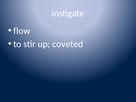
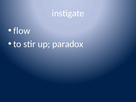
coveted: coveted -> paradox
